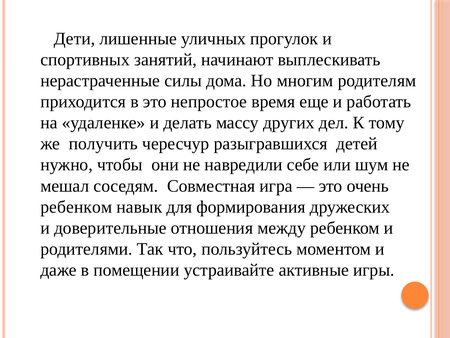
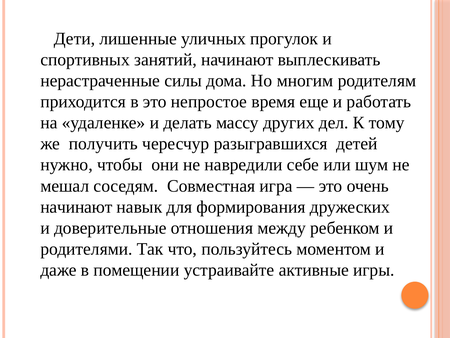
ребенком at (76, 207): ребенком -> начинают
